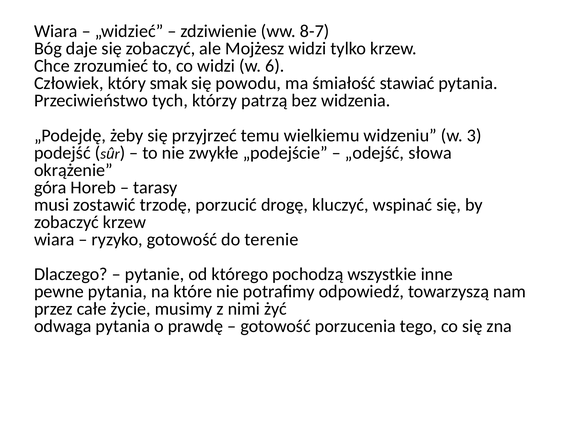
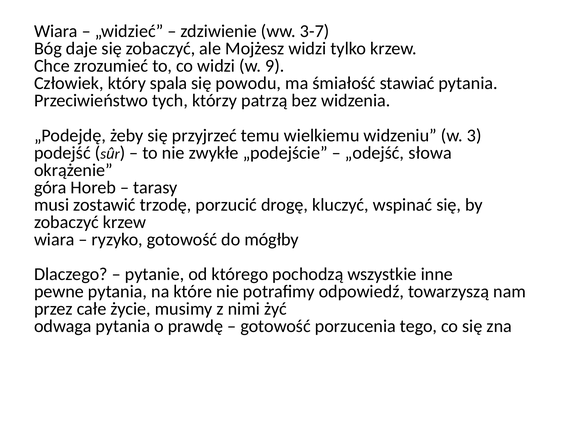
8-7: 8-7 -> 3-7
6: 6 -> 9
smak: smak -> spala
terenie: terenie -> mógłby
